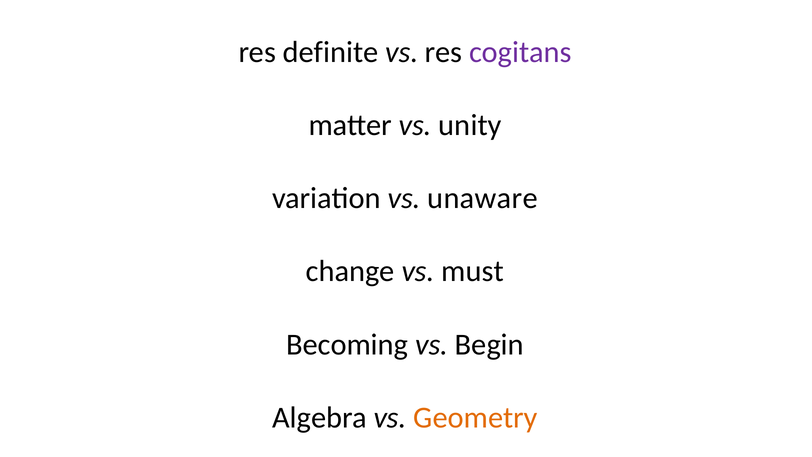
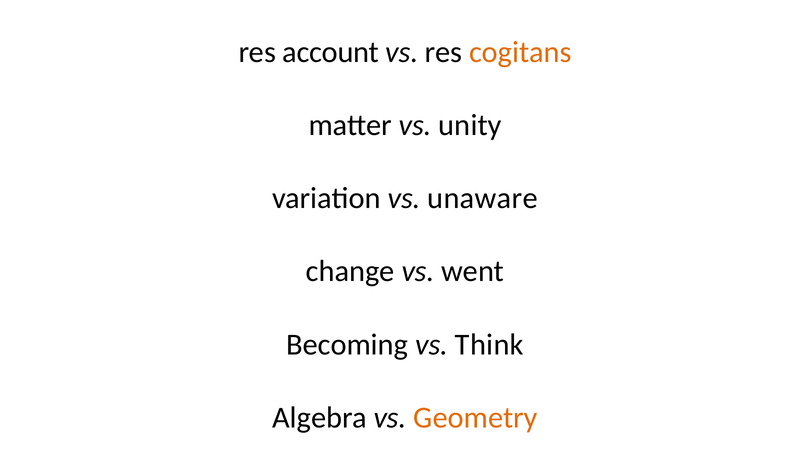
definite: definite -> account
cogitans colour: purple -> orange
must: must -> went
Begin: Begin -> Think
